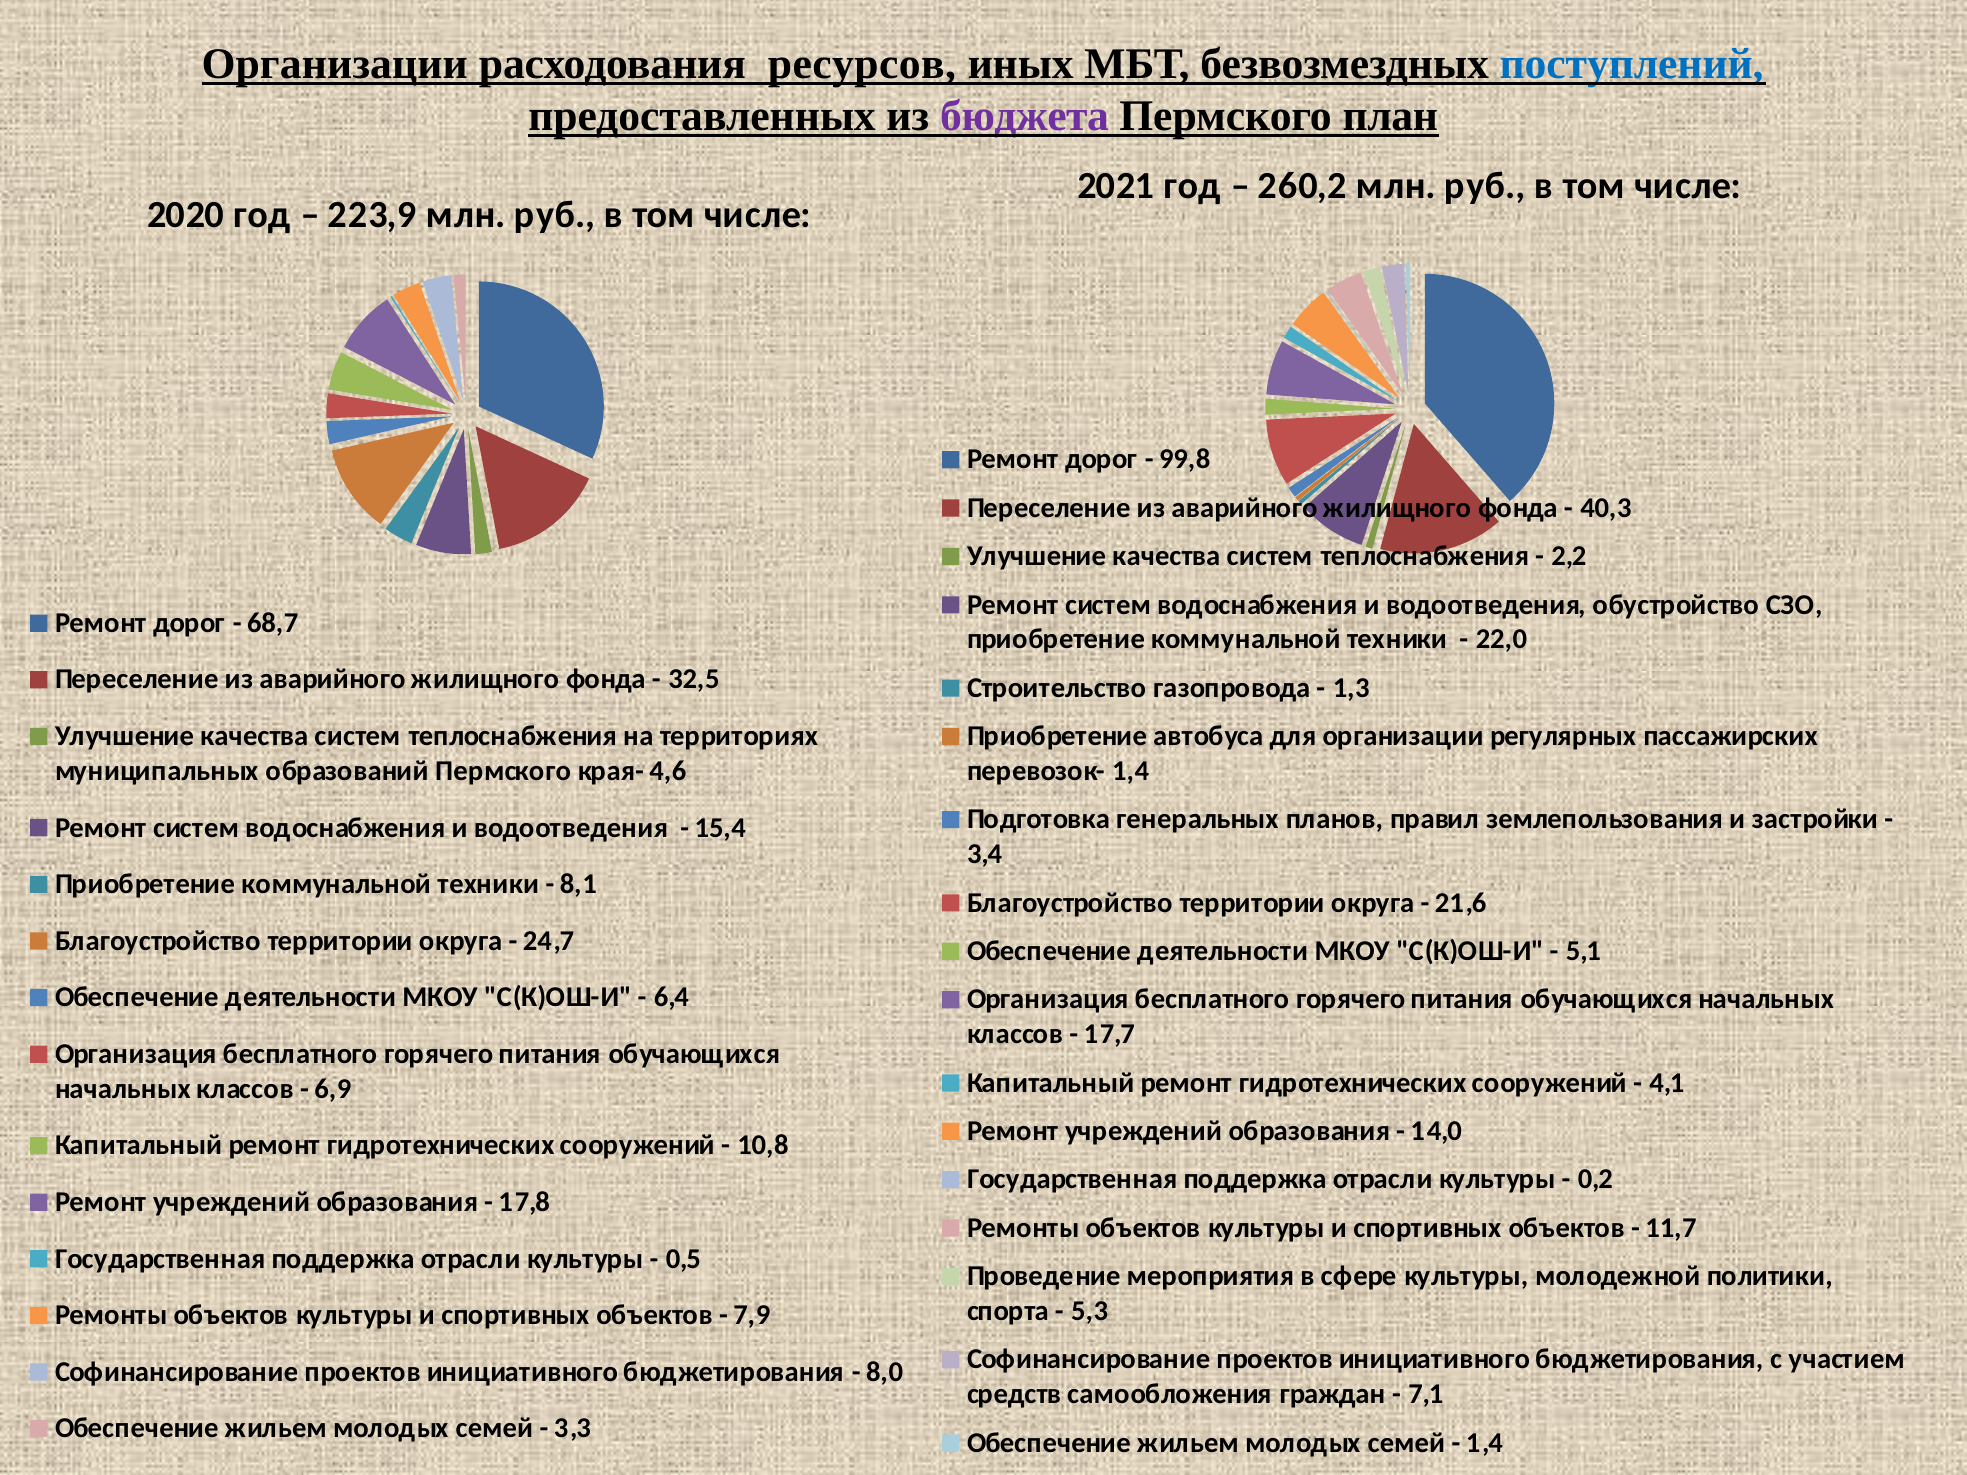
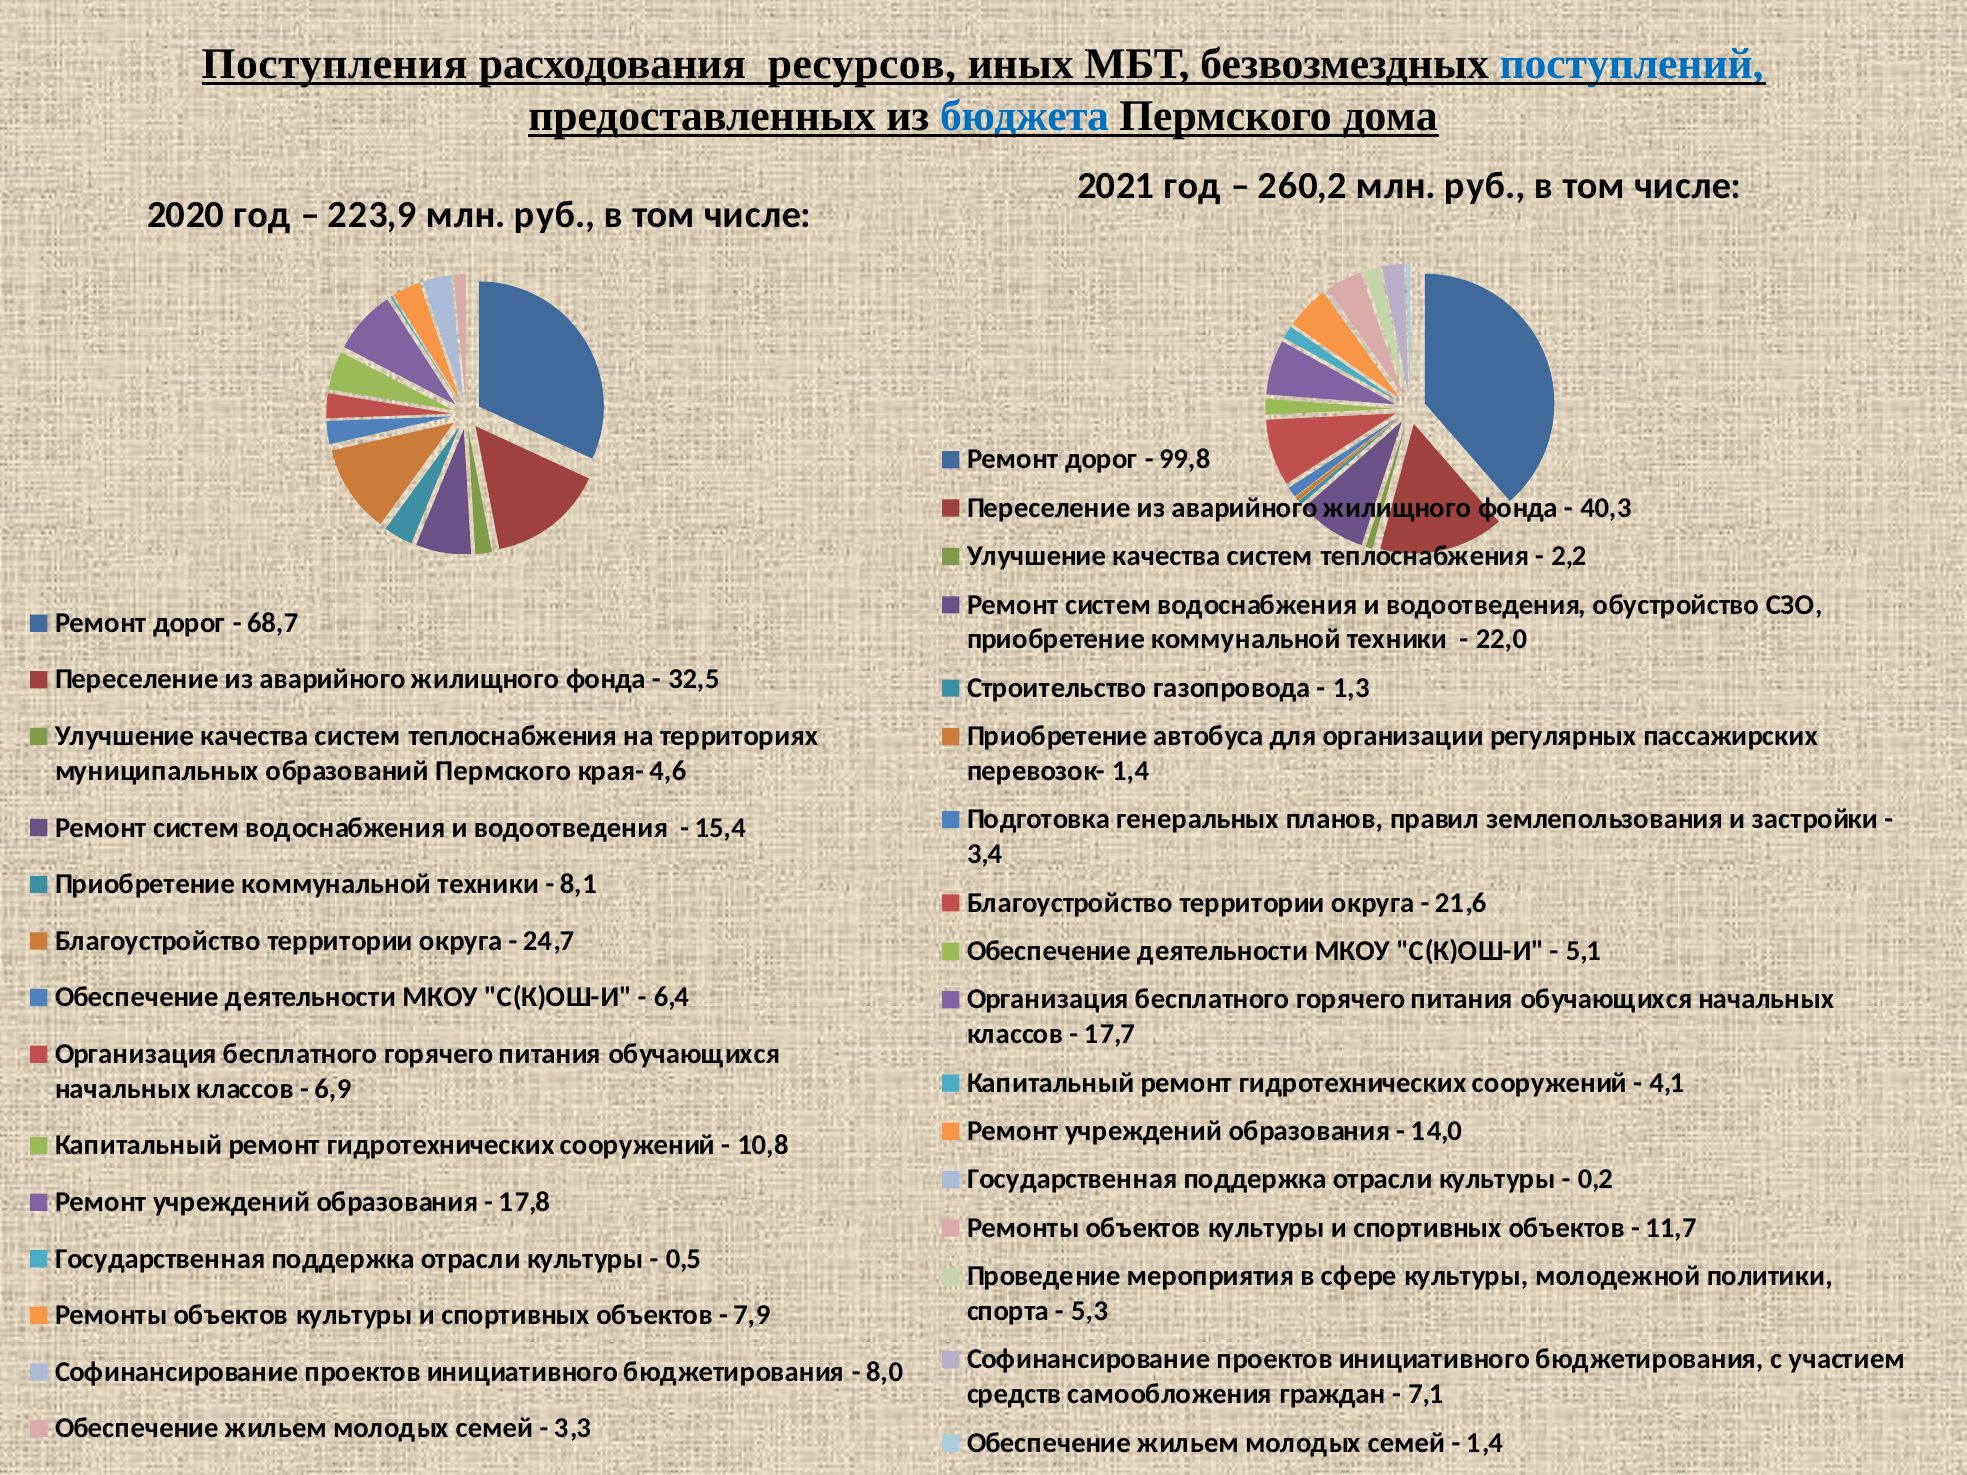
Организации at (335, 64): Организации -> Поступления
бюджета colour: purple -> blue
план: план -> дома
